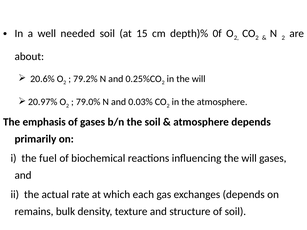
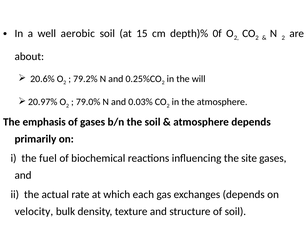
needed: needed -> aerobic
influencing the will: will -> site
remains: remains -> velocity
